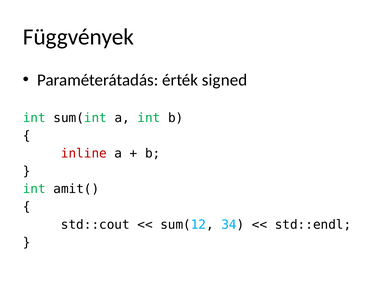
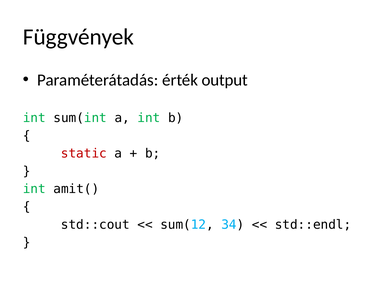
signed: signed -> output
inline: inline -> static
